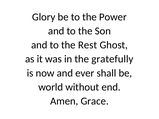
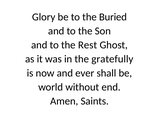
Power: Power -> Buried
Grace: Grace -> Saints
